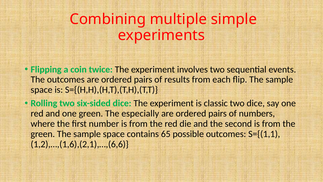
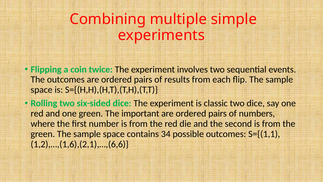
especially: especially -> important
65: 65 -> 34
